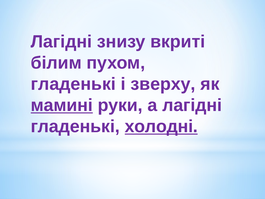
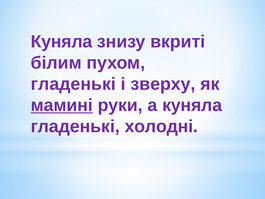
Лагідні at (61, 42): Лагідні -> Куняла
а лагідні: лагідні -> куняла
холодні underline: present -> none
